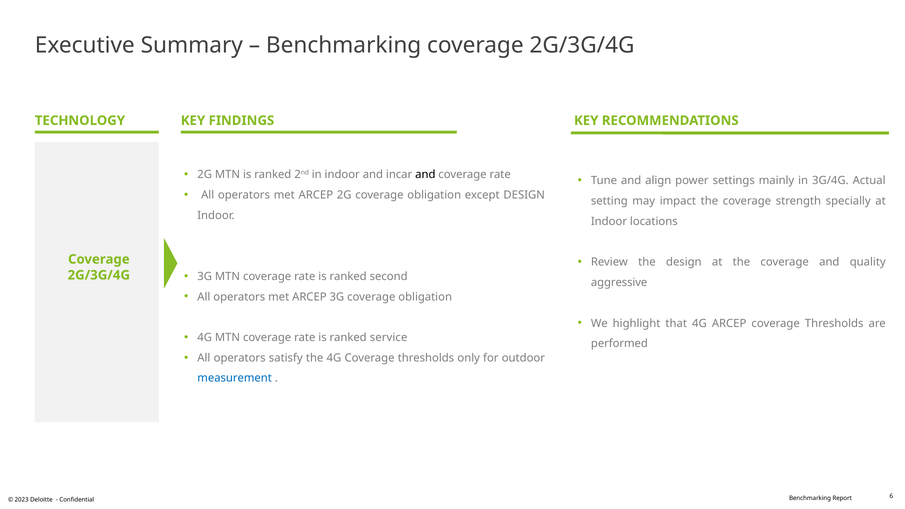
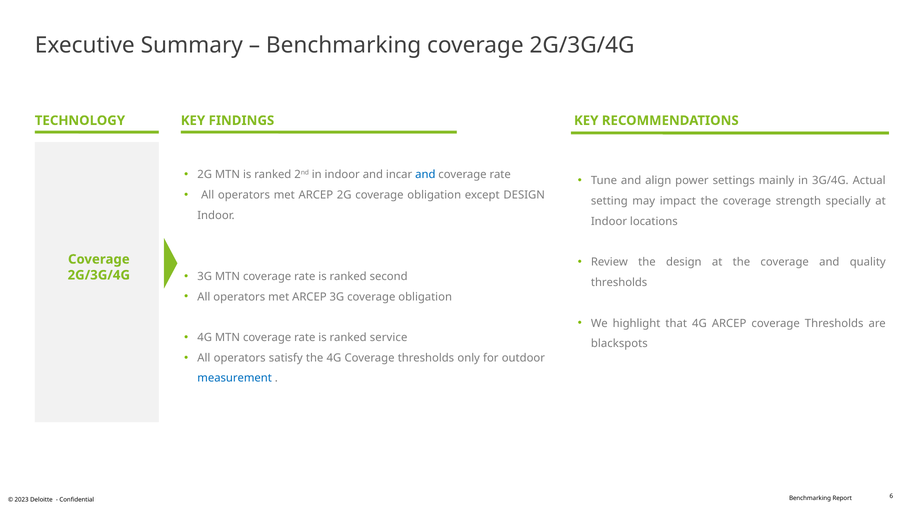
and at (425, 175) colour: black -> blue
aggressive at (619, 283): aggressive -> thresholds
performed: performed -> blackspots
